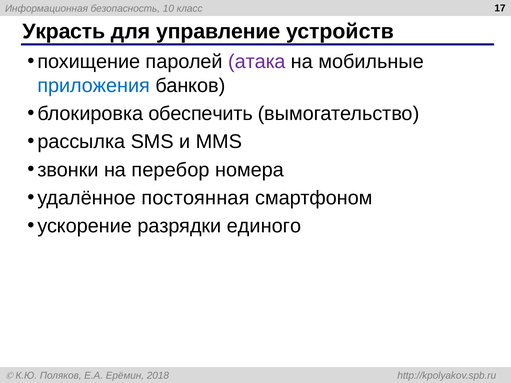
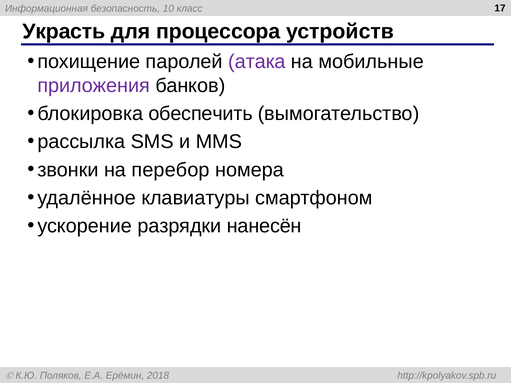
управление: управление -> процессора
приложения colour: blue -> purple
постоянная: постоянная -> клавиатуры
единого: единого -> нанесён
